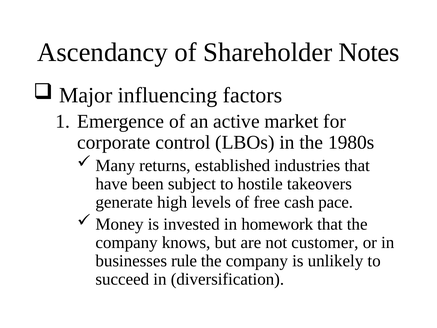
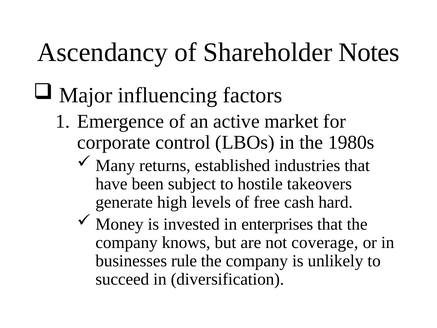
pace: pace -> hard
homework: homework -> enterprises
customer: customer -> coverage
